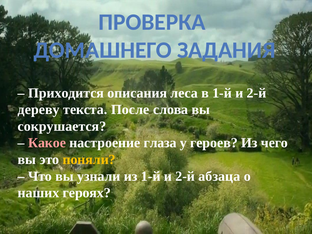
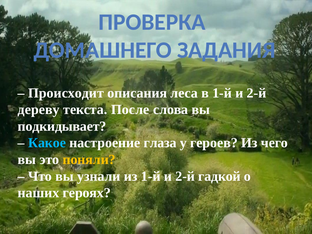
Приходится: Приходится -> Происходит
сокрушается: сокрушается -> подкидывает
Какое colour: pink -> light blue
абзаца: абзаца -> гадкой
